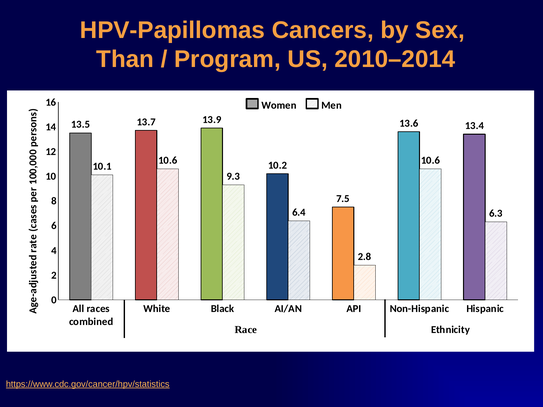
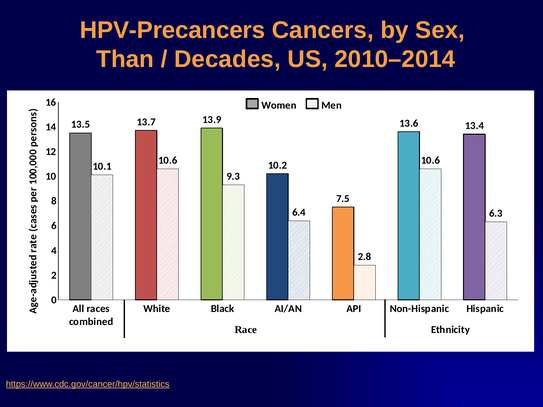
HPV-Papillomas: HPV-Papillomas -> HPV-Precancers
Program: Program -> Decades
